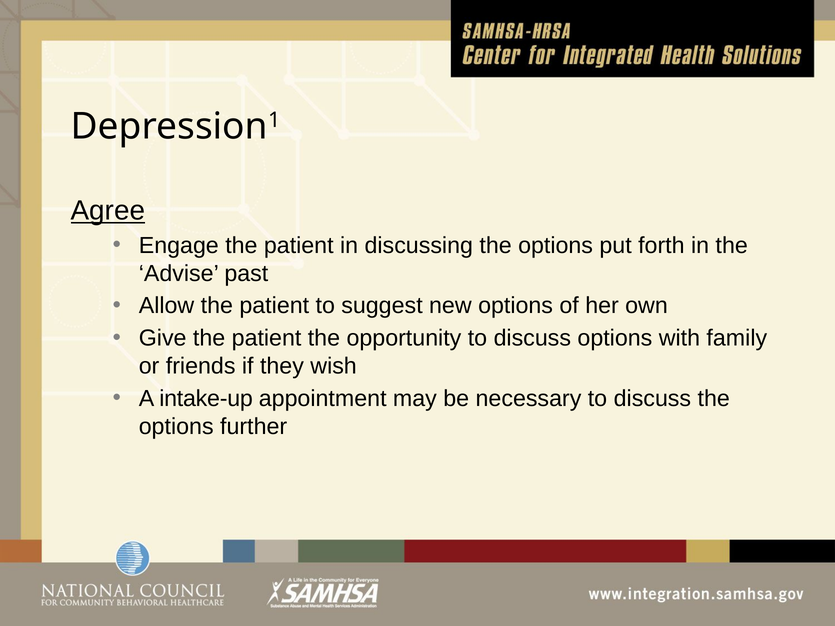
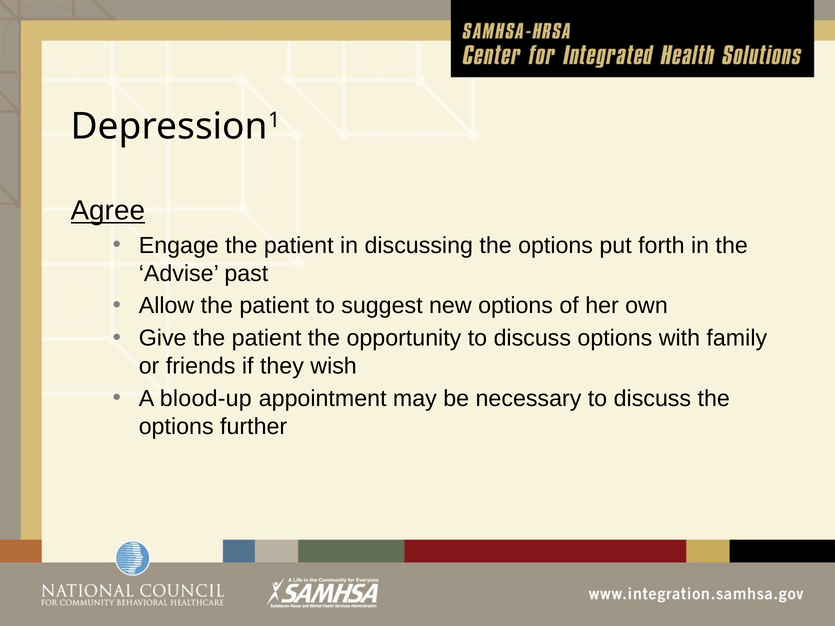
intake-up: intake-up -> blood-up
